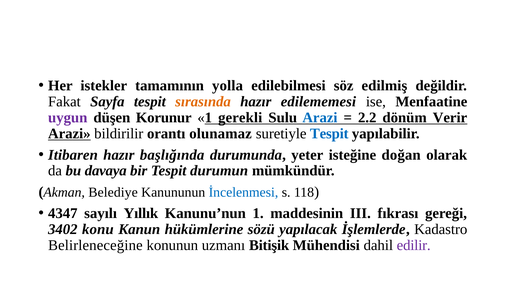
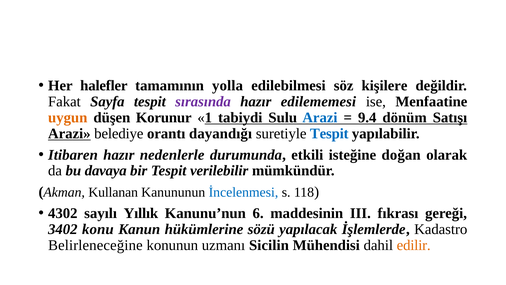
istekler: istekler -> halefler
edilmiş: edilmiş -> kişilere
sırasında colour: orange -> purple
uygun colour: purple -> orange
gerekli: gerekli -> tabiydi
2.2: 2.2 -> 9.4
Verir: Verir -> Satışı
bildirilir: bildirilir -> belediye
olunamaz: olunamaz -> dayandığı
başlığında: başlığında -> nedenlerle
yeter: yeter -> etkili
durumun: durumun -> verilebilir
Belediye: Belediye -> Kullanan
4347: 4347 -> 4302
Kanunu’nun 1: 1 -> 6
Bitişik: Bitişik -> Sicilin
edilir colour: purple -> orange
